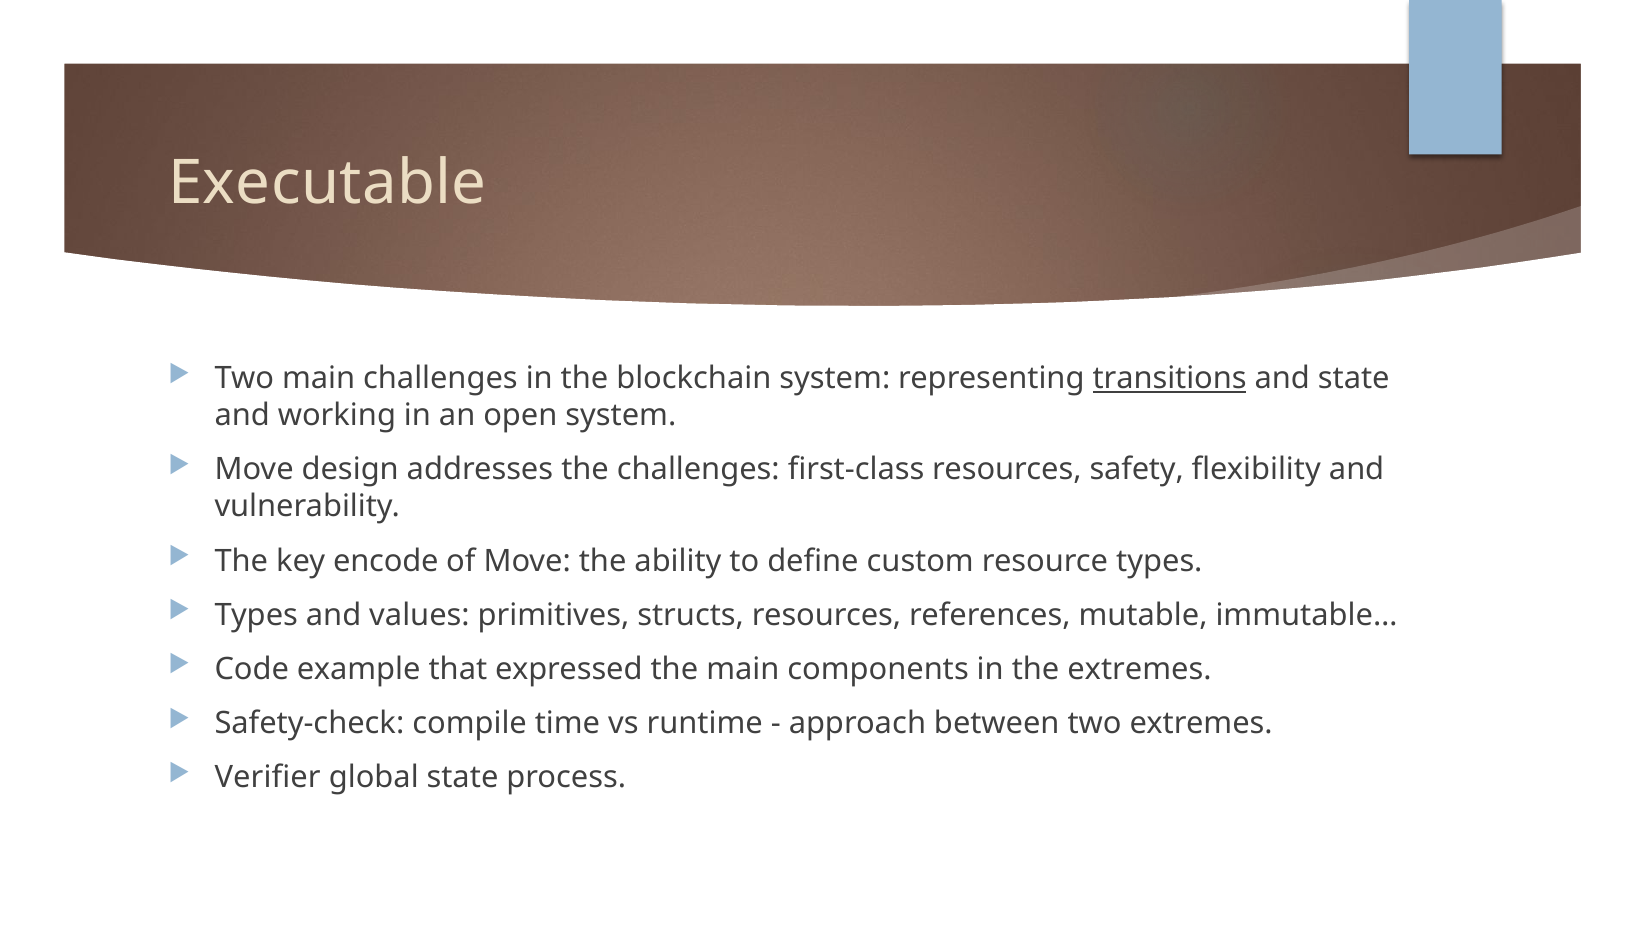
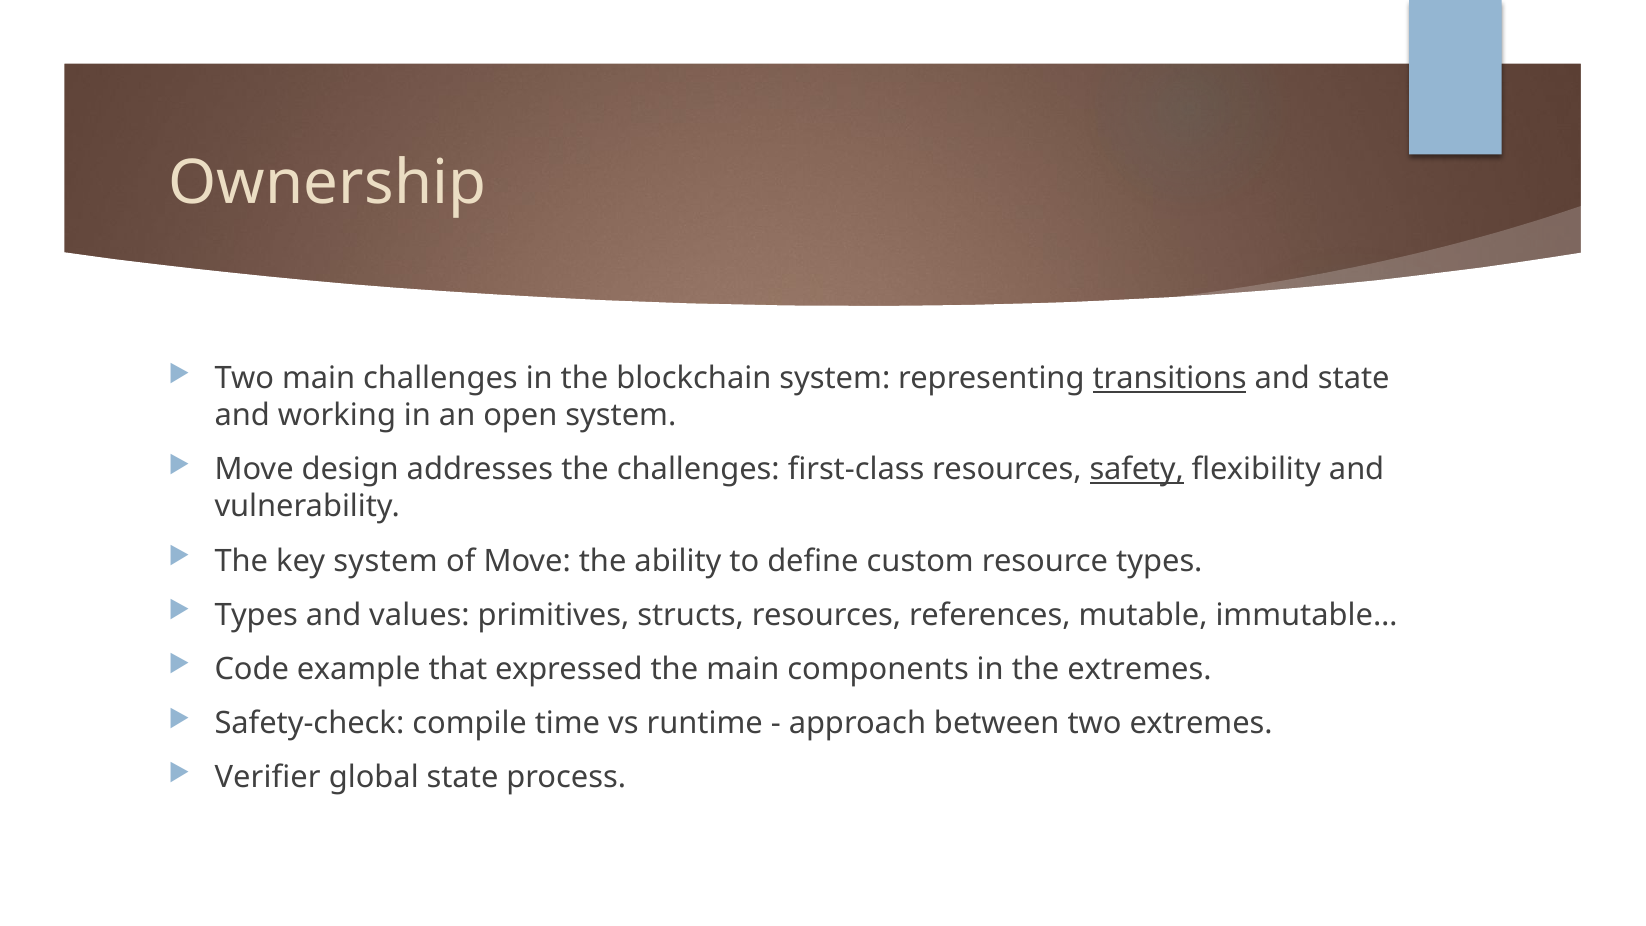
Executable: Executable -> Ownership
safety underline: none -> present
key encode: encode -> system
